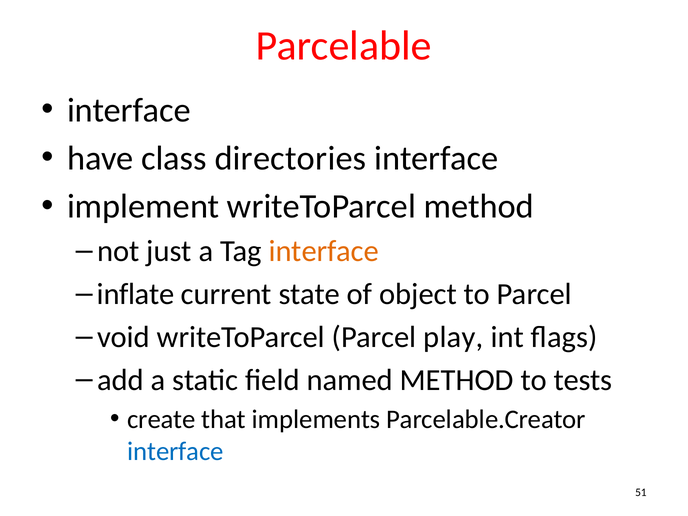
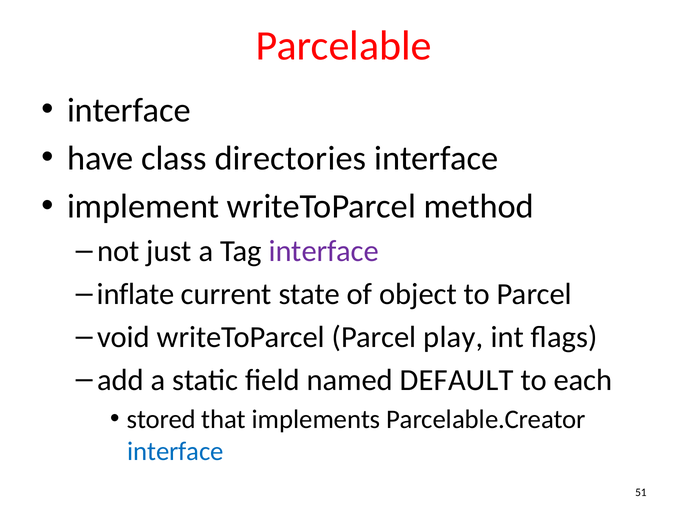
interface at (324, 251) colour: orange -> purple
named METHOD: METHOD -> DEFAULT
tests: tests -> each
create: create -> stored
